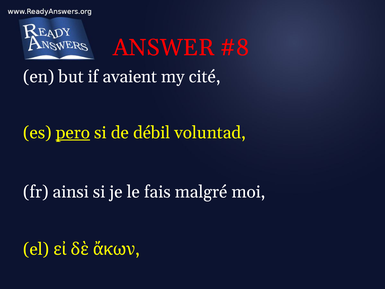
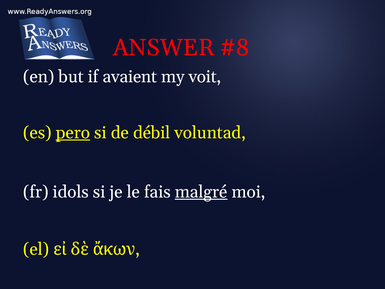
cité: cité -> voit
ainsi: ainsi -> idols
malgré underline: none -> present
